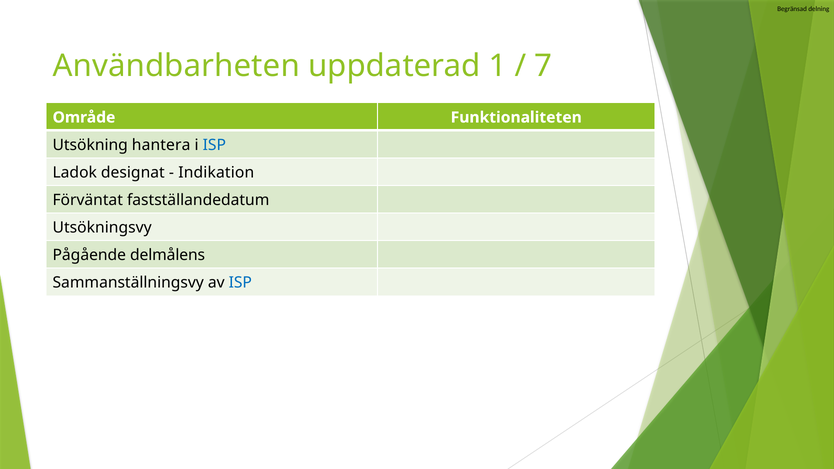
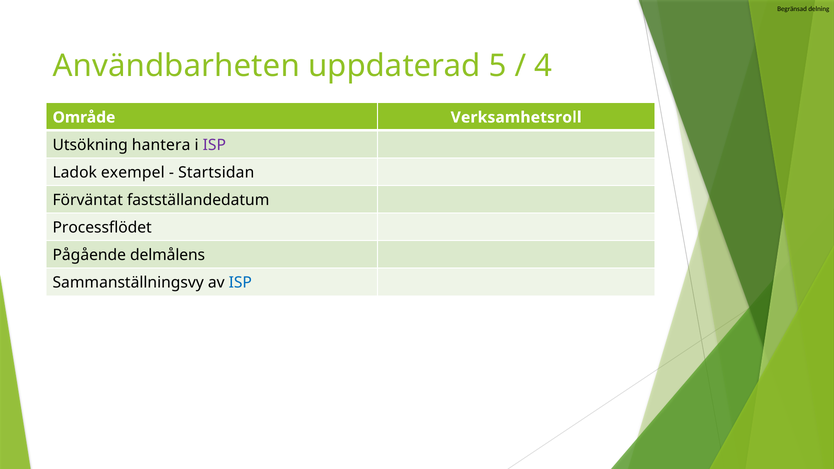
1: 1 -> 5
7: 7 -> 4
Funktionaliteten: Funktionaliteten -> Verksamhetsroll
ISP at (214, 145) colour: blue -> purple
designat: designat -> exempel
Indikation: Indikation -> Startsidan
Utsökningsvy: Utsökningsvy -> Processflödet
